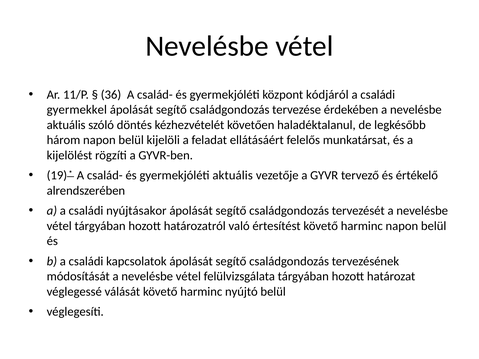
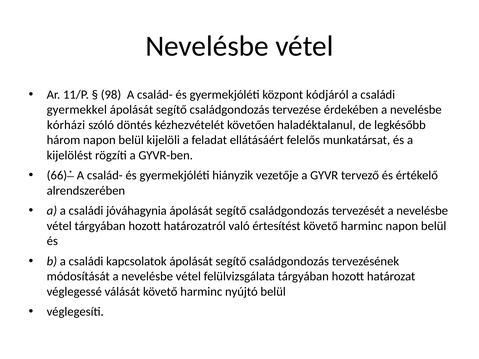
36: 36 -> 98
aktuális at (66, 125): aktuális -> kórházi
19: 19 -> 66
gyermekjóléti aktuális: aktuális -> hiányzik
nyújtásakor: nyújtásakor -> jóváhagynia
